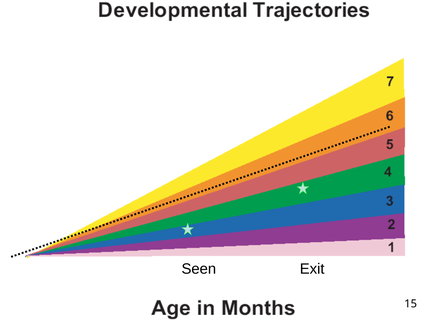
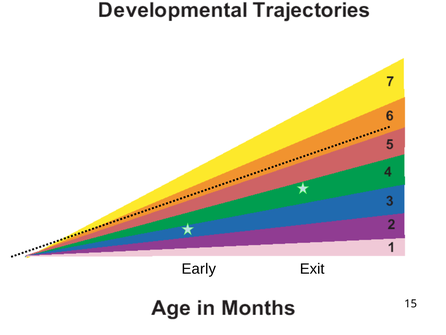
Seen at (199, 269): Seen -> Early
